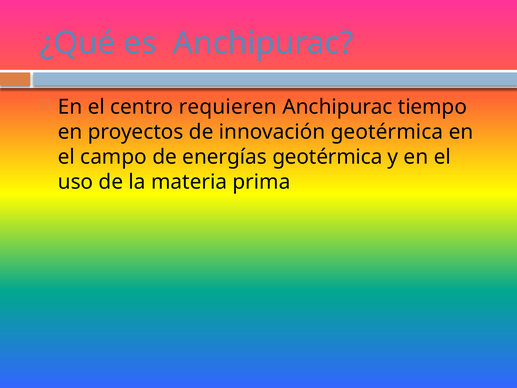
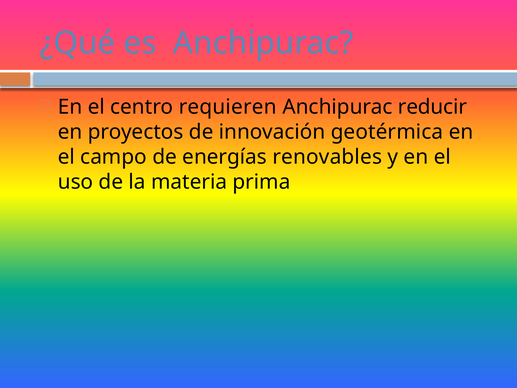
tiempo: tiempo -> reducir
energías geotérmica: geotérmica -> renovables
